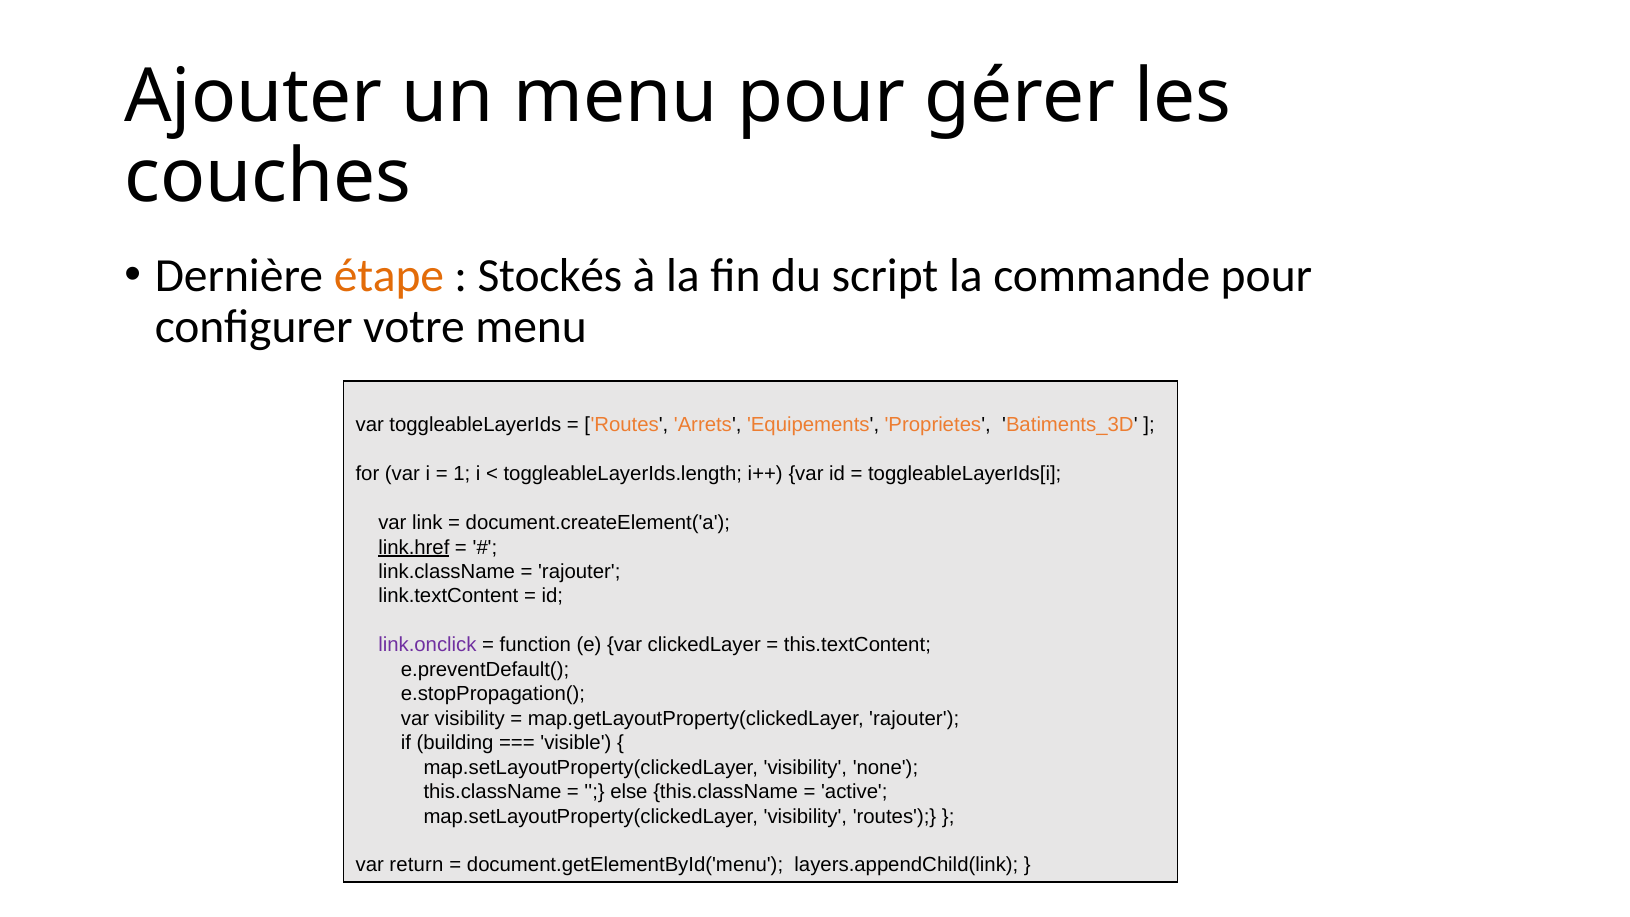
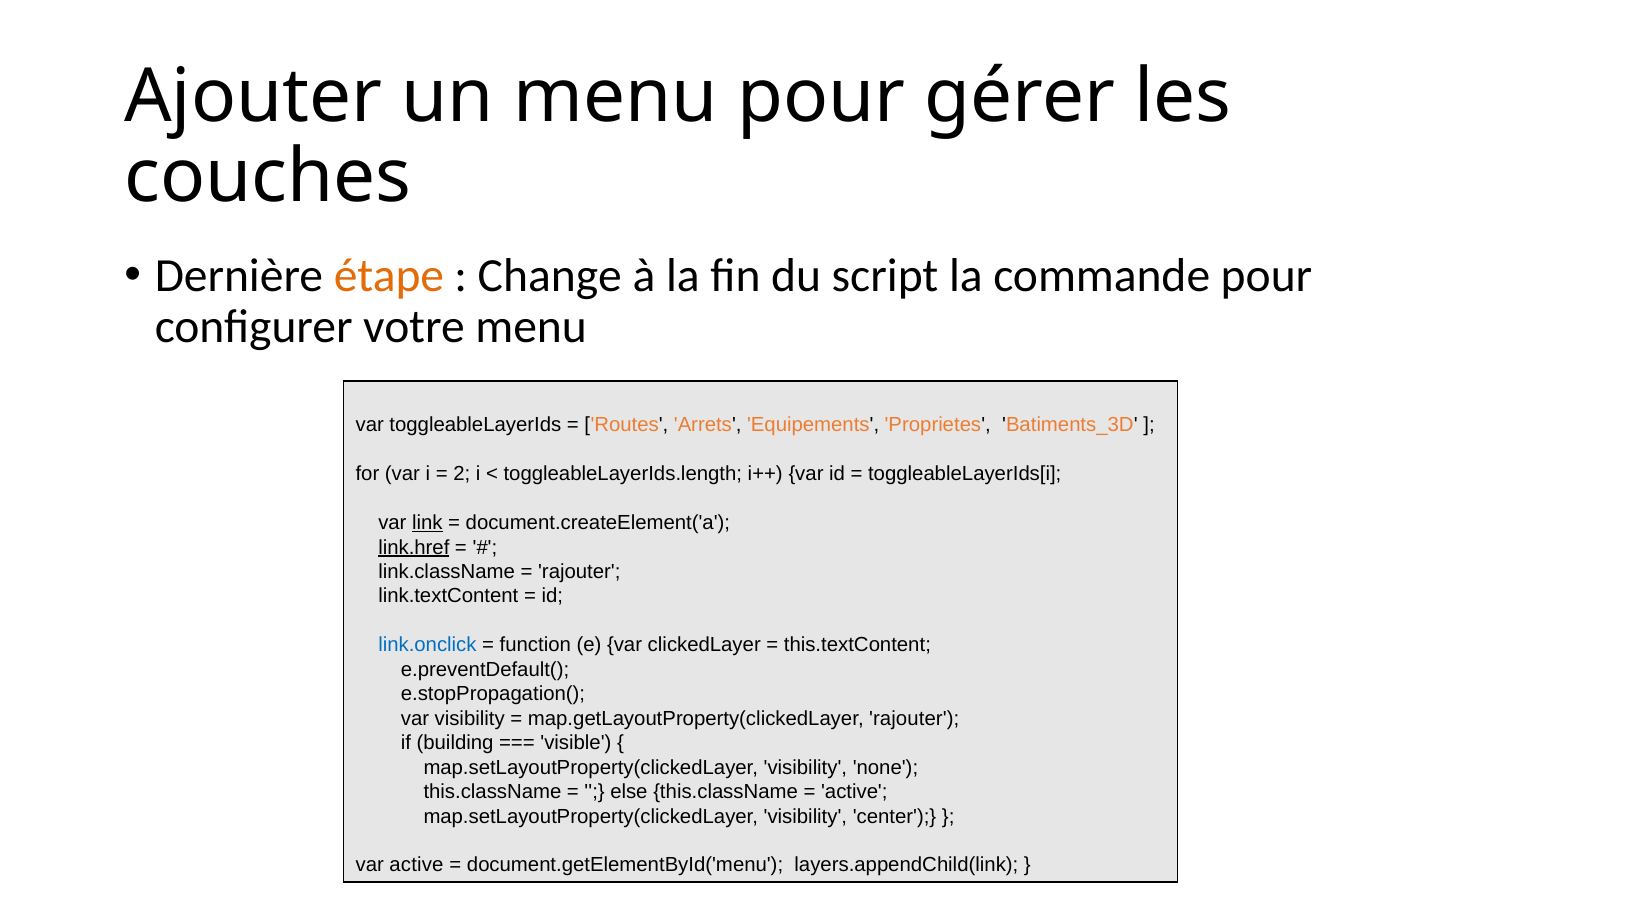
Stockés: Stockés -> Change
1: 1 -> 2
link underline: none -> present
link.onclick colour: purple -> blue
visibility routes: routes -> center
var return: return -> active
